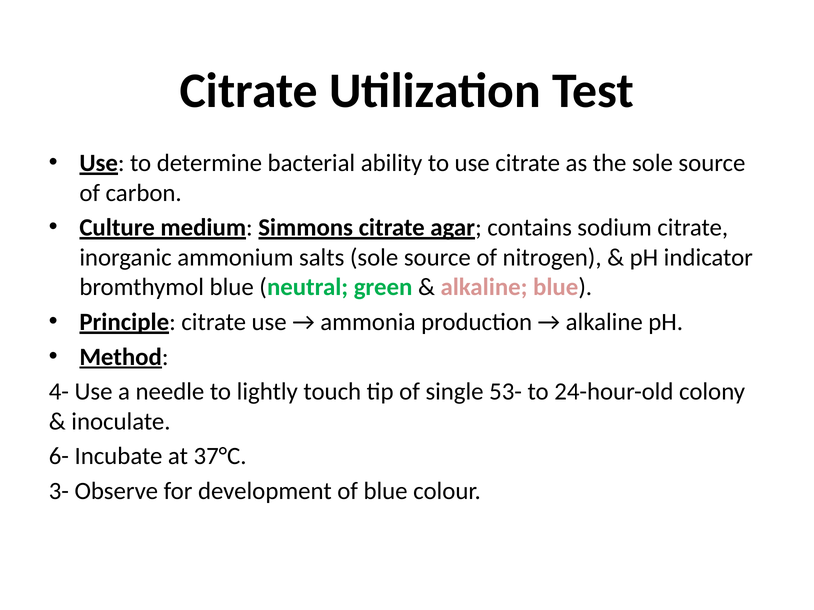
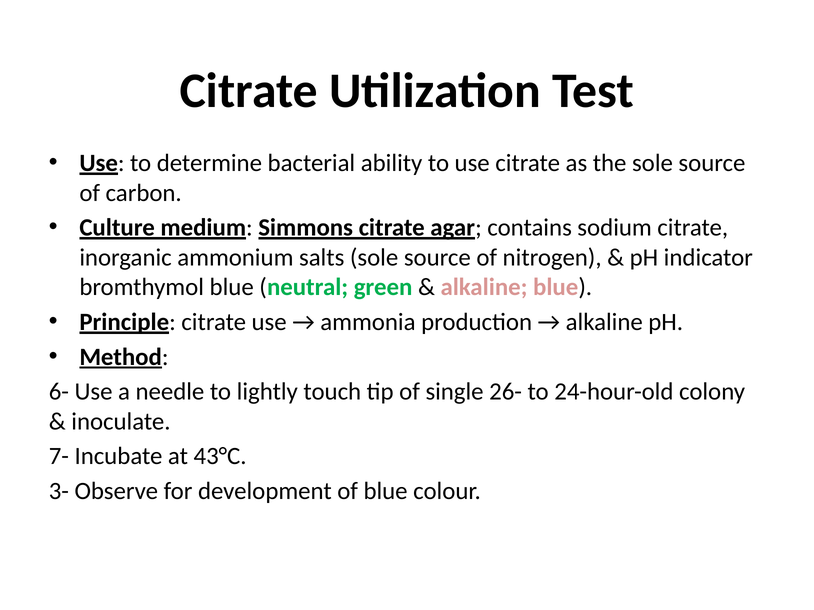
4-: 4- -> 6-
53-: 53- -> 26-
6-: 6- -> 7-
37°C: 37°C -> 43°C
